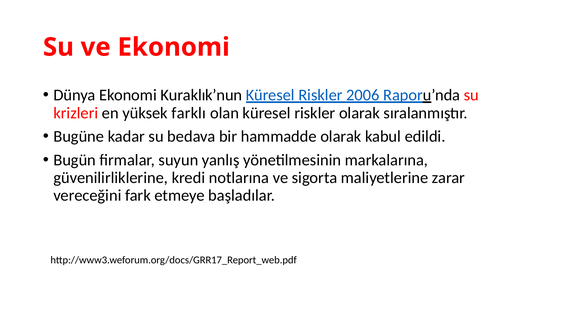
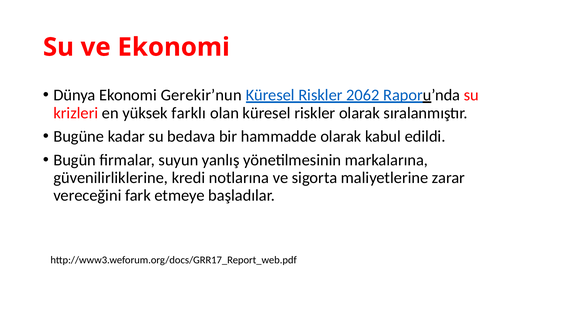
Kuraklık’nun: Kuraklık’nun -> Gerekir’nun
2006: 2006 -> 2062
